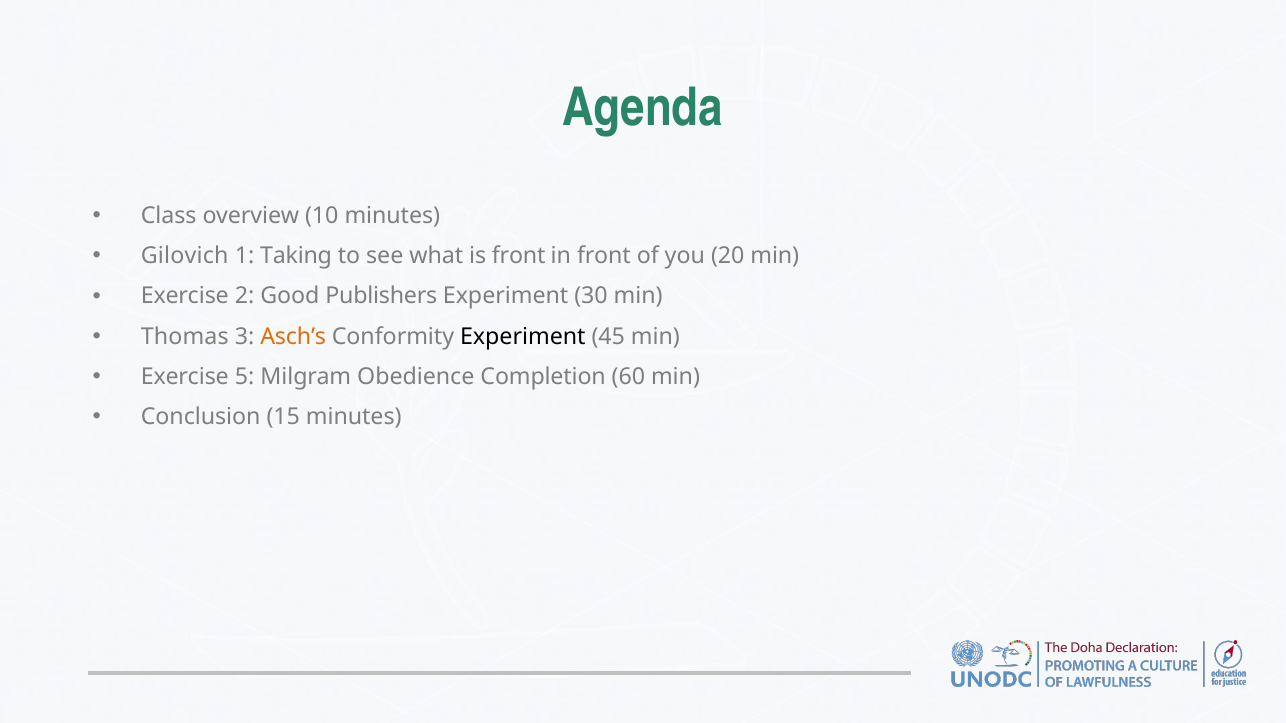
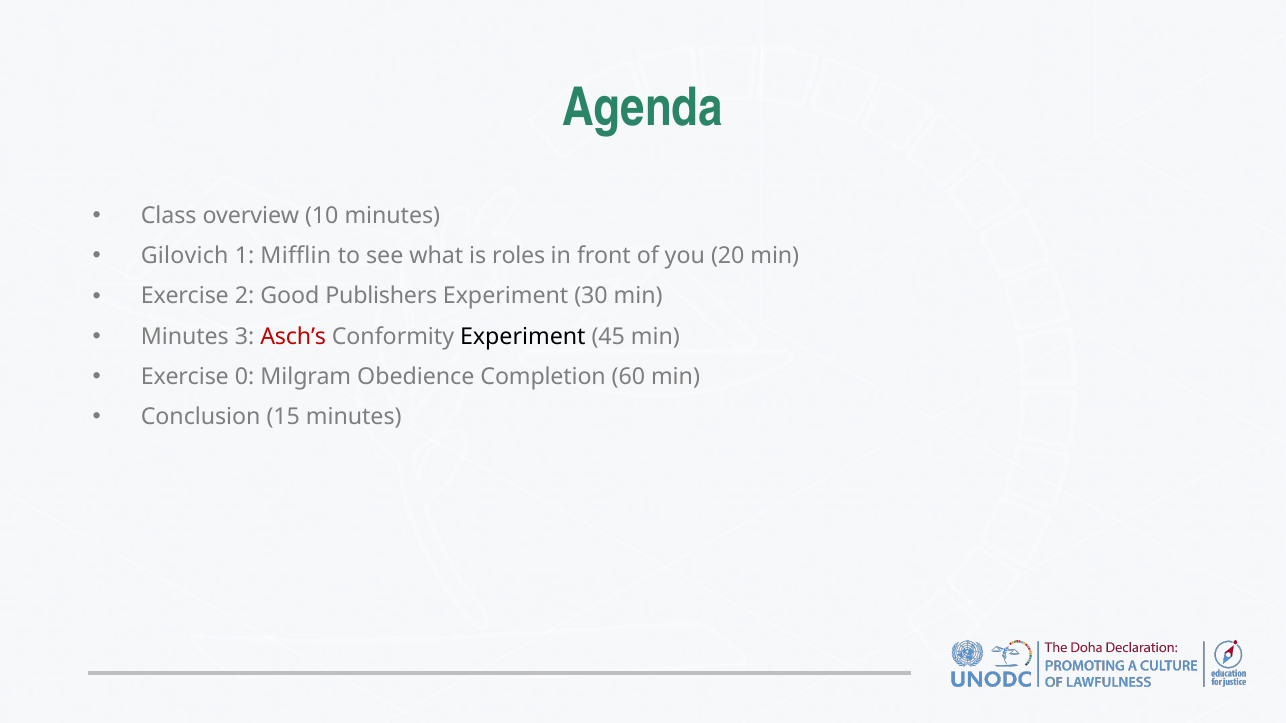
Taking: Taking -> Mifflin
is front: front -> roles
Thomas at (185, 337): Thomas -> Minutes
Asch’s colour: orange -> red
5: 5 -> 0
